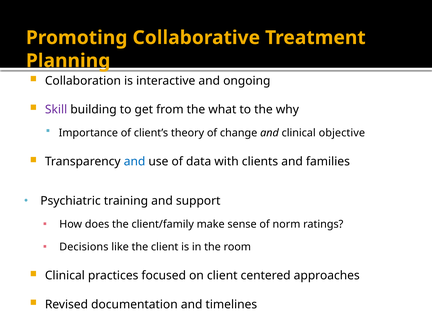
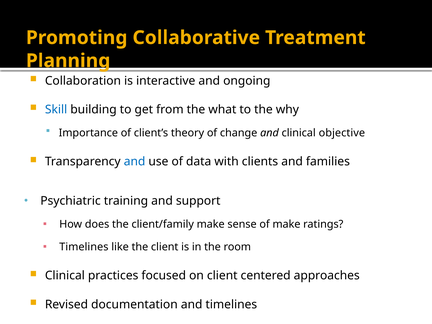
Skill colour: purple -> blue
of norm: norm -> make
Decisions at (84, 247): Decisions -> Timelines
